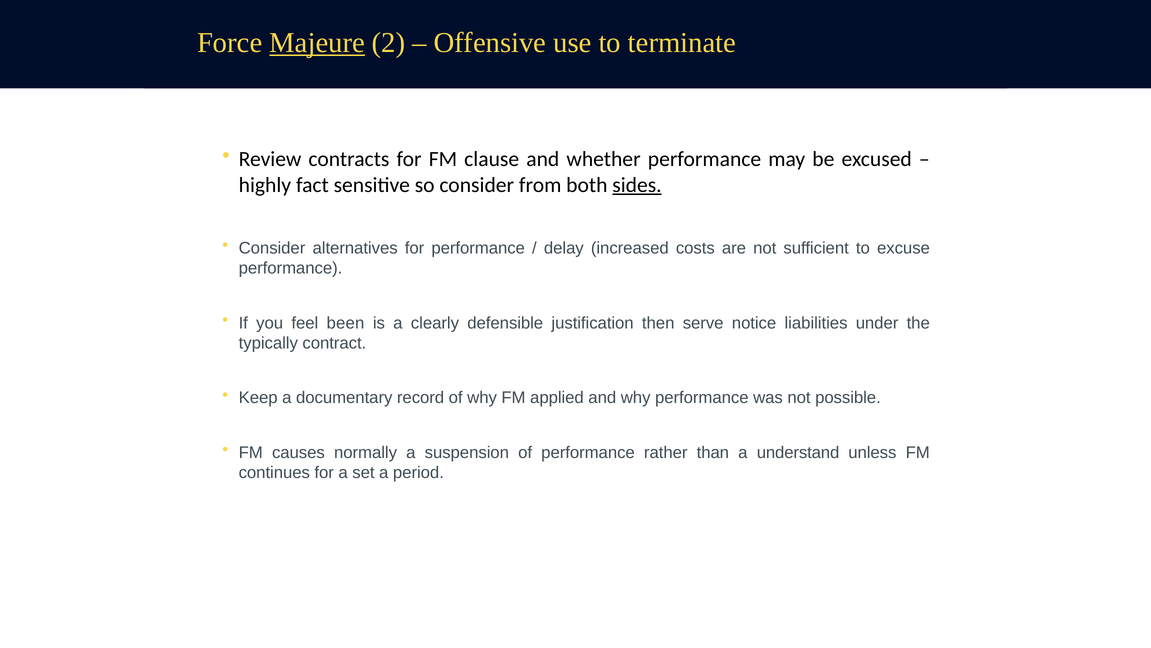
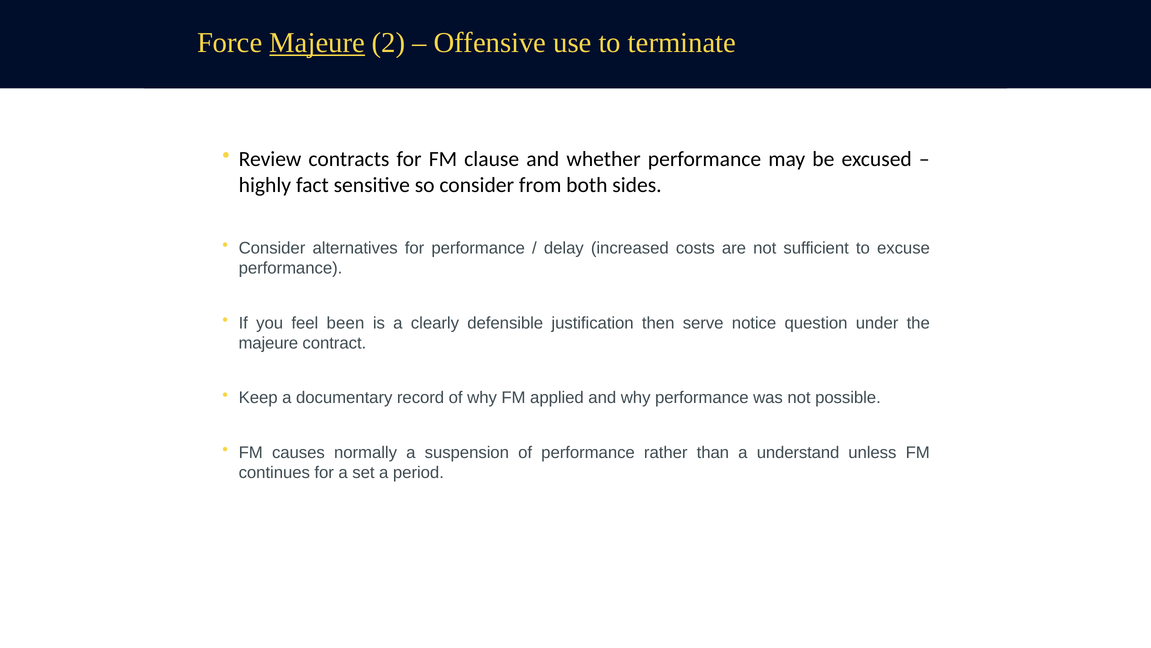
sides underline: present -> none
liabilities: liabilities -> question
typically at (268, 343): typically -> majeure
